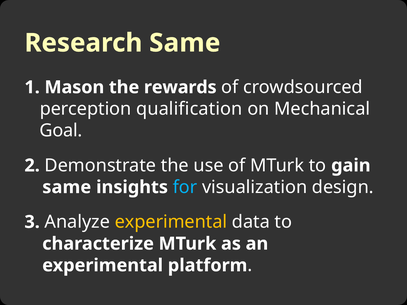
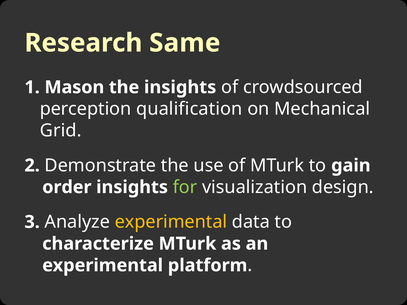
the rewards: rewards -> insights
Goal: Goal -> Grid
same at (67, 187): same -> order
for colour: light blue -> light green
